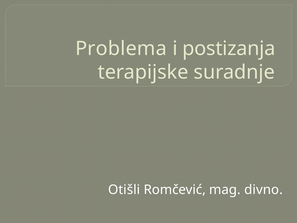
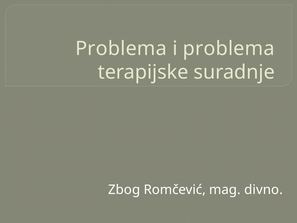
i postizanja: postizanja -> problema
Otišli: Otišli -> Zbog
